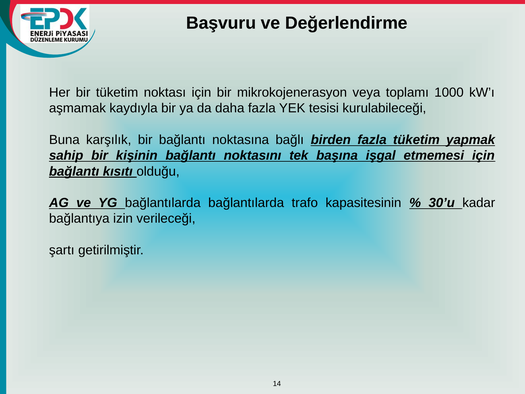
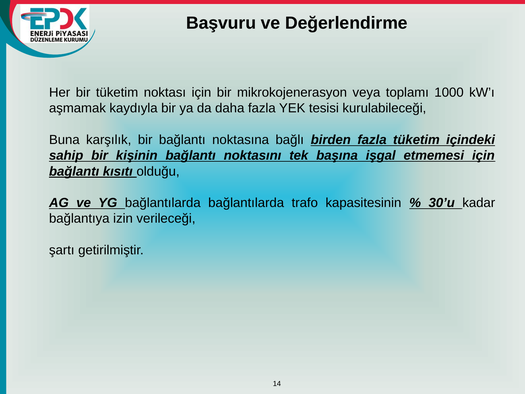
yapmak: yapmak -> içindeki
